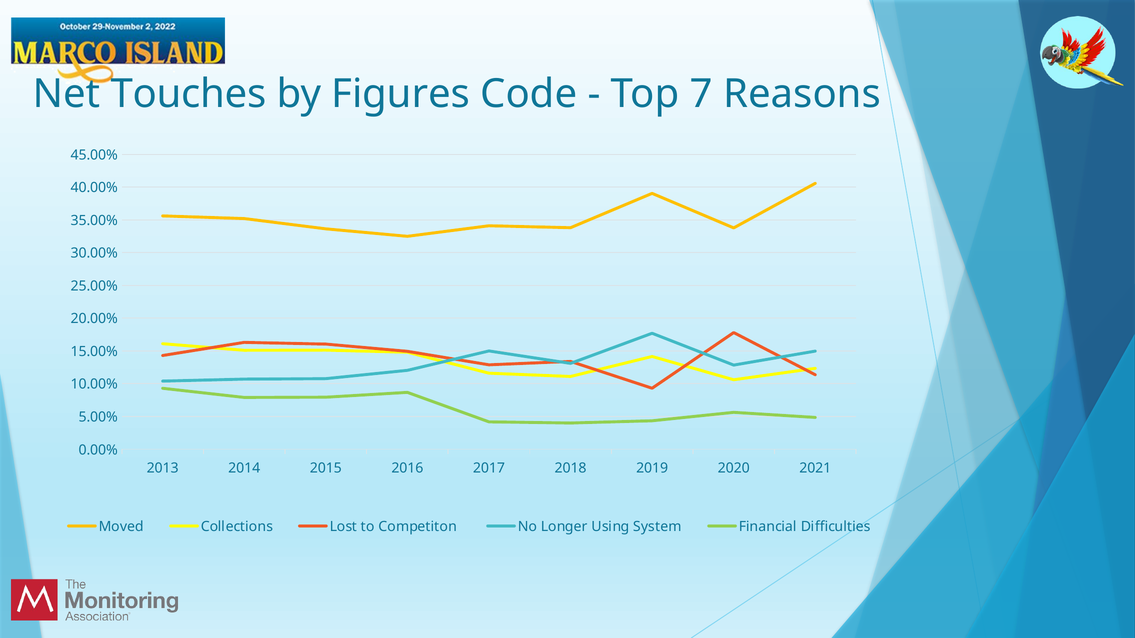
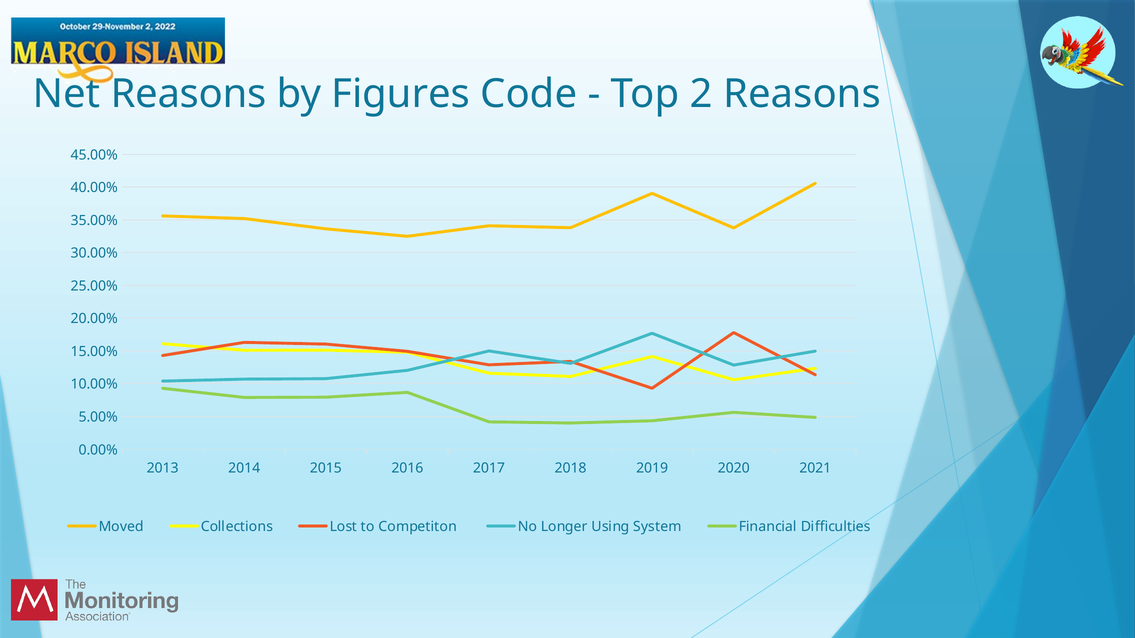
Net Touches: Touches -> Reasons
7: 7 -> 2
